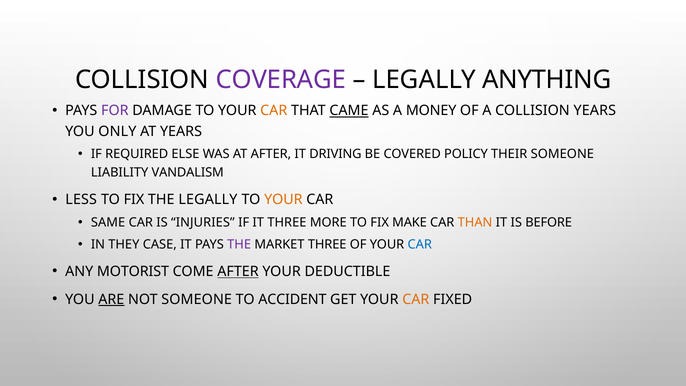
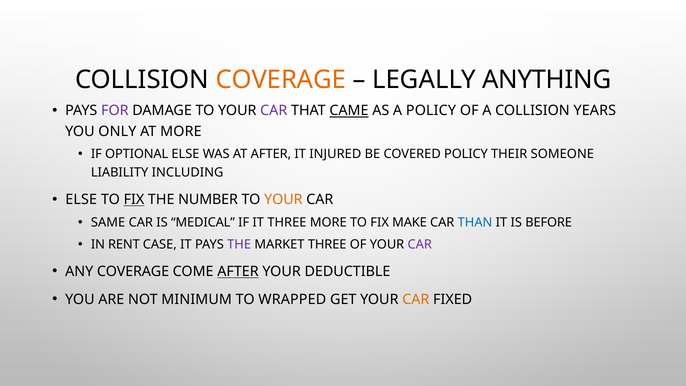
COVERAGE at (281, 80) colour: purple -> orange
CAR at (274, 111) colour: orange -> purple
A MONEY: MONEY -> POLICY
AT YEARS: YEARS -> MORE
REQUIRED: REQUIRED -> OPTIONAL
DRIVING: DRIVING -> INJURED
VANDALISM: VANDALISM -> INCLUDING
LESS at (81, 200): LESS -> ELSE
FIX at (134, 200) underline: none -> present
THE LEGALLY: LEGALLY -> NUMBER
INJURIES: INJURIES -> MEDICAL
THAN colour: orange -> blue
THEY: THEY -> RENT
CAR at (420, 245) colour: blue -> purple
ANY MOTORIST: MOTORIST -> COVERAGE
ARE underline: present -> none
NOT SOMEONE: SOMEONE -> MINIMUM
ACCIDENT: ACCIDENT -> WRAPPED
